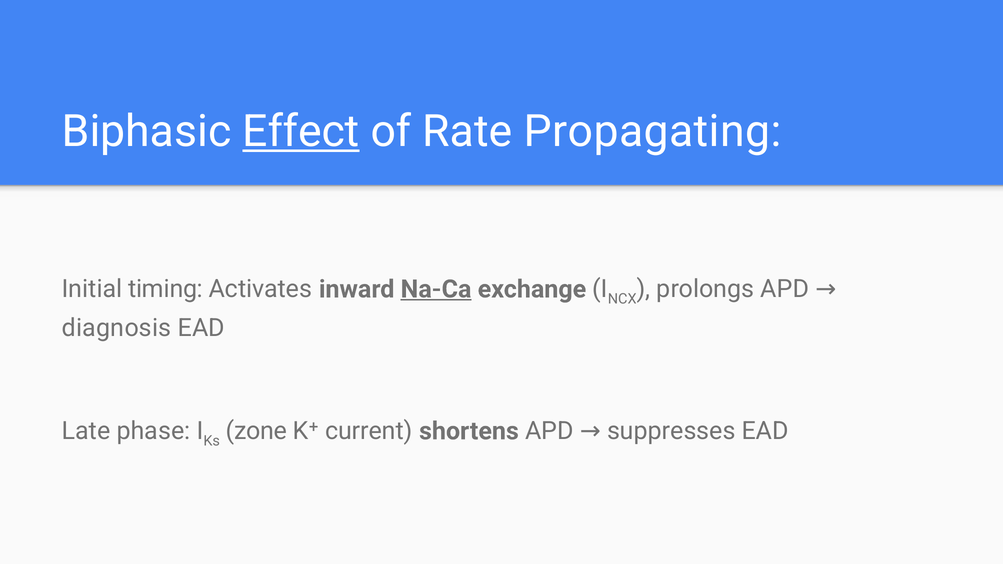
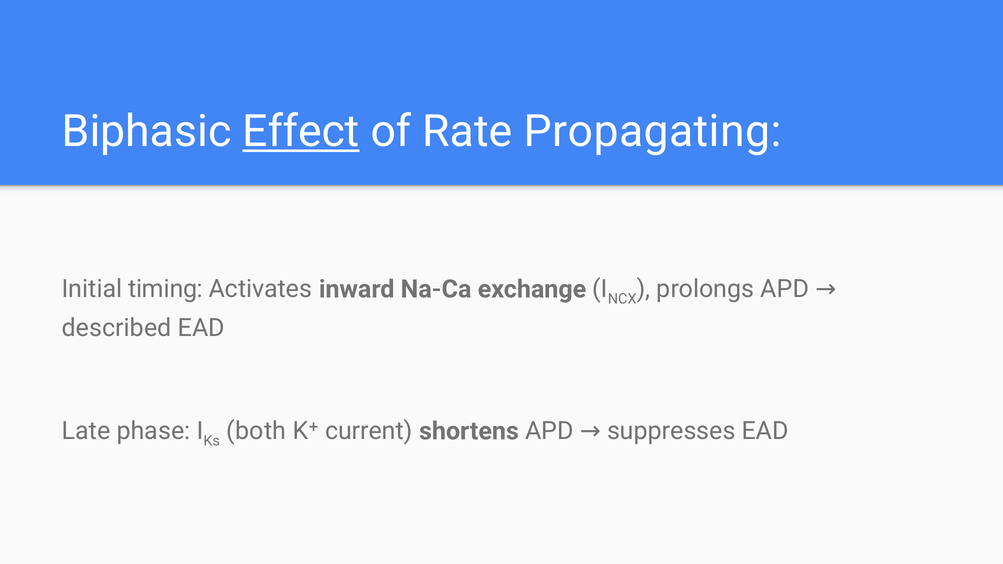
Na-Ca underline: present -> none
diagnosis: diagnosis -> described
zone: zone -> both
